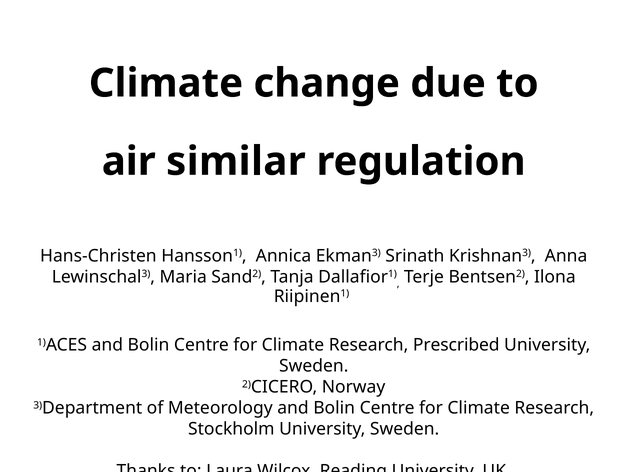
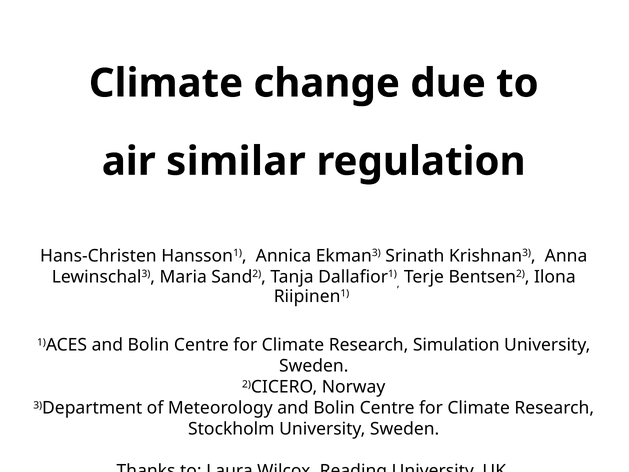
Prescribed: Prescribed -> Simulation
